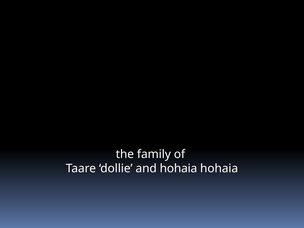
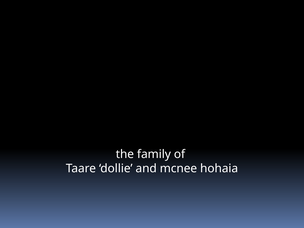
and hohaia: hohaia -> mcnee
